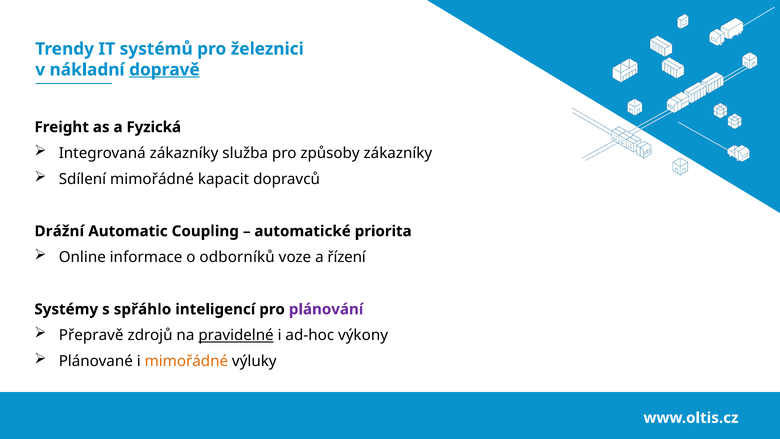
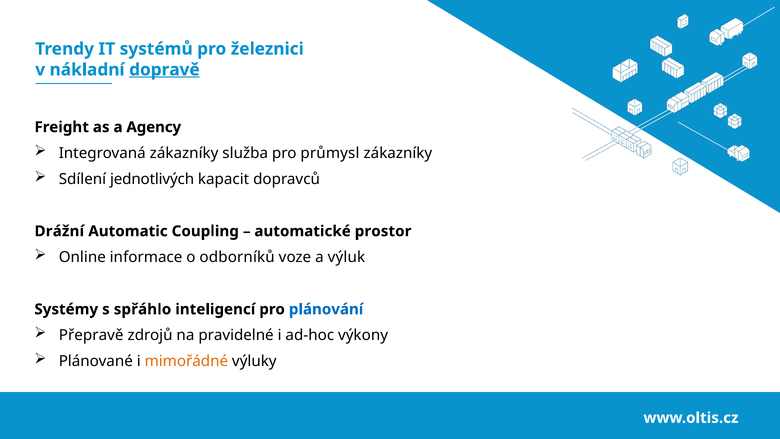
Fyzická: Fyzická -> Agency
způsoby: způsoby -> průmysl
Sdílení mimořádné: mimořádné -> jednotlivých
priorita: priorita -> prostor
řízení: řízení -> výluk
plánování colour: purple -> blue
pravidelné underline: present -> none
